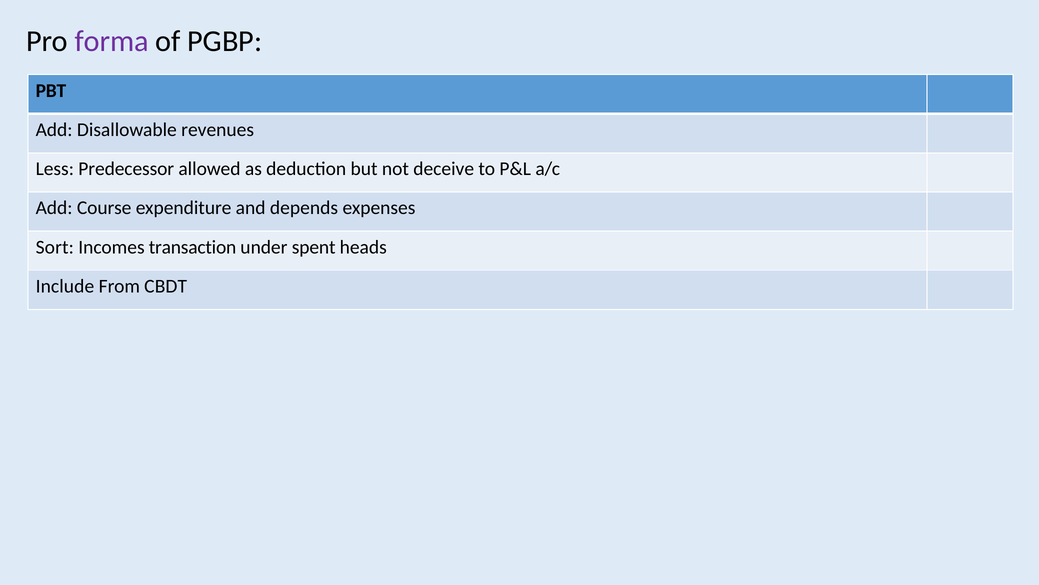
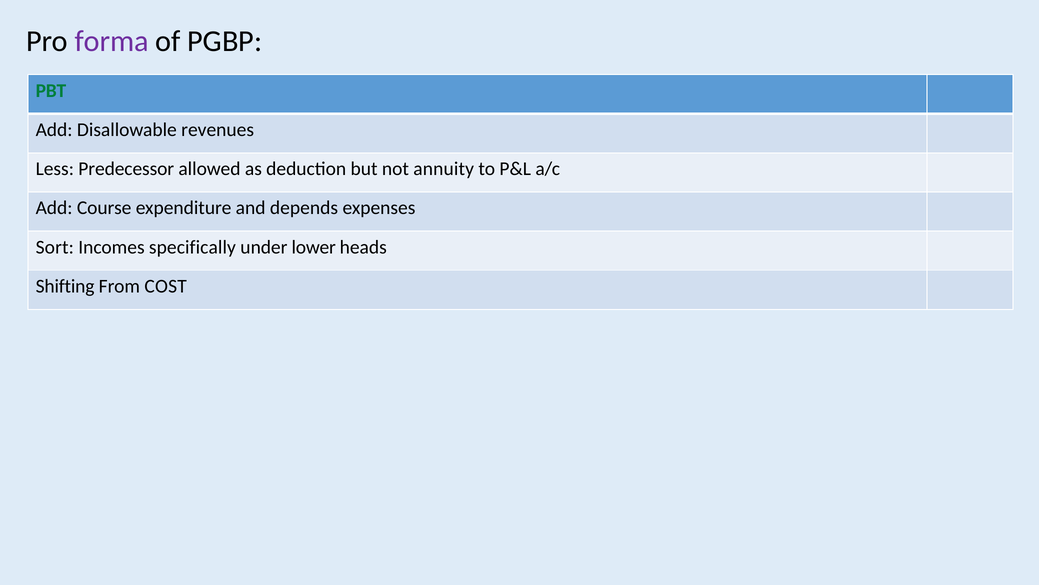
PBT colour: black -> green
deceive: deceive -> annuity
transaction: transaction -> specifically
spent: spent -> lower
Include: Include -> Shifting
CBDT: CBDT -> COST
